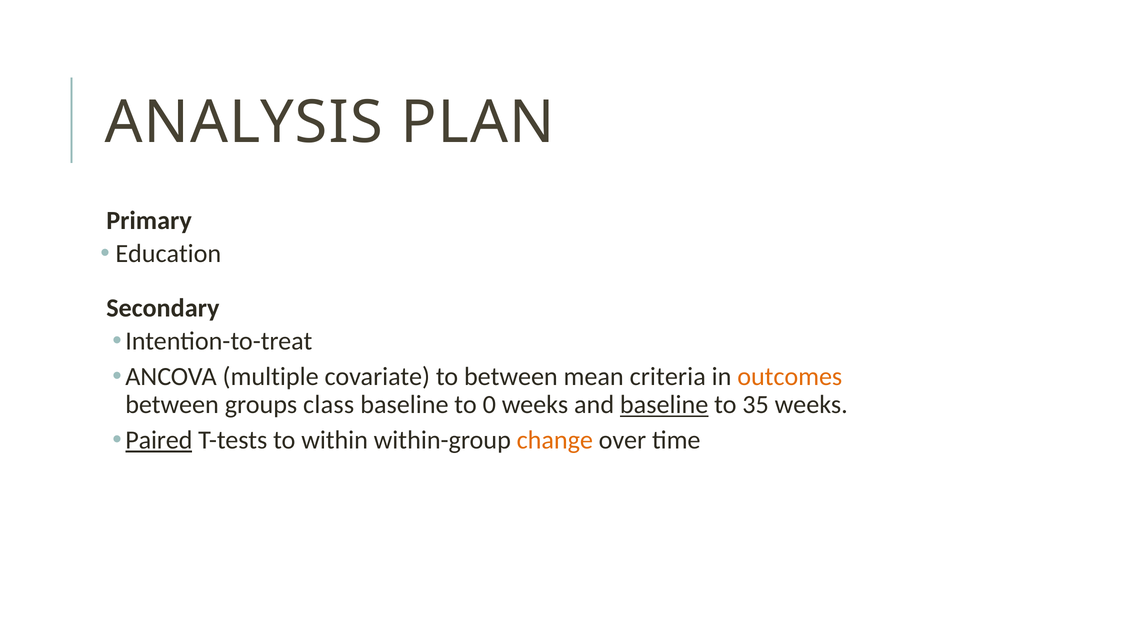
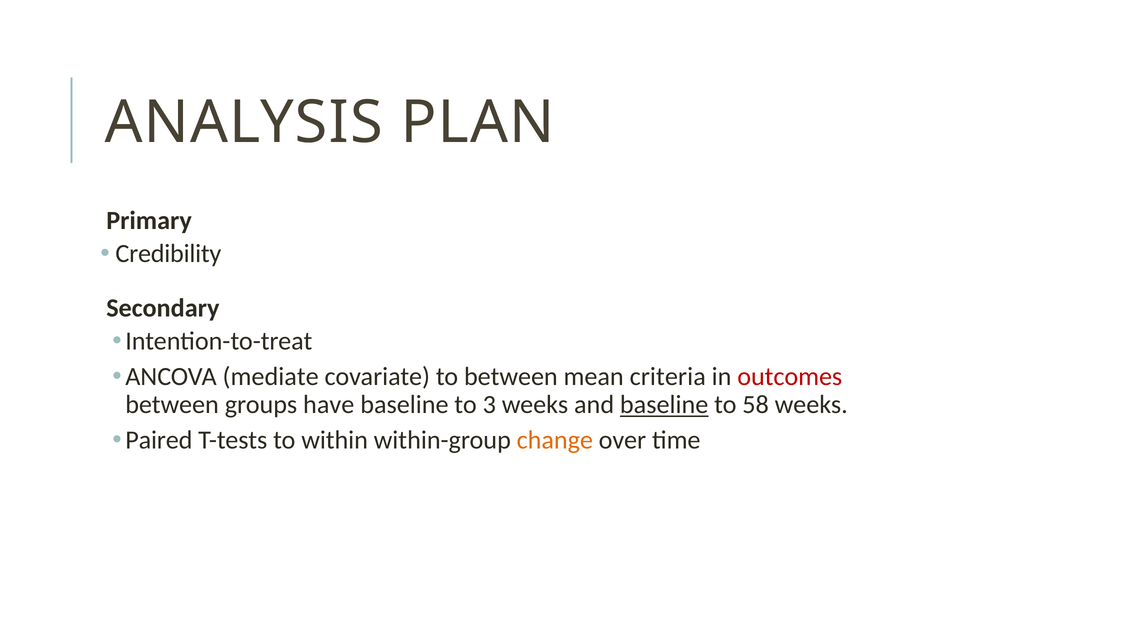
Education: Education -> Credibility
multiple: multiple -> mediate
outcomes colour: orange -> red
class: class -> have
0: 0 -> 3
35: 35 -> 58
Paired underline: present -> none
